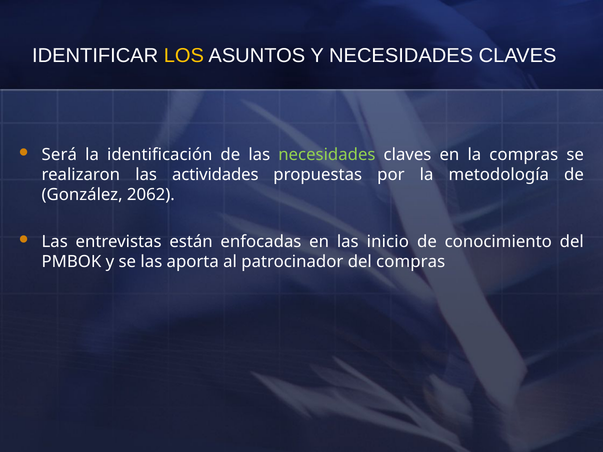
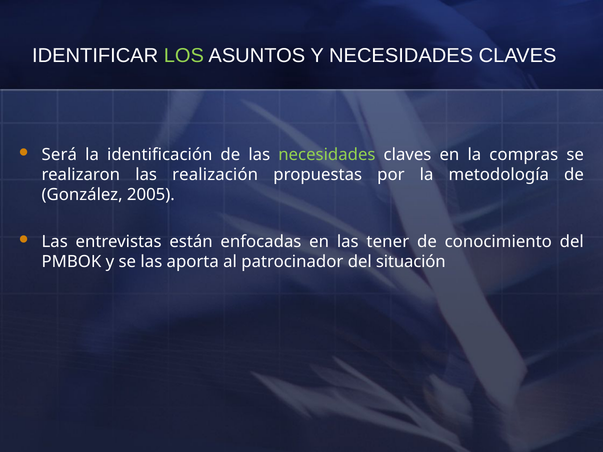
LOS colour: yellow -> light green
actividades: actividades -> realización
2062: 2062 -> 2005
inicio: inicio -> tener
del compras: compras -> situación
